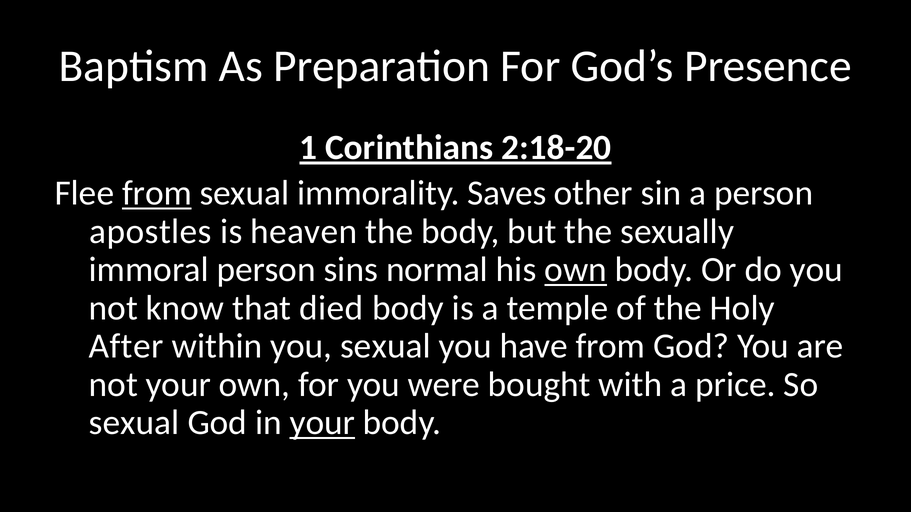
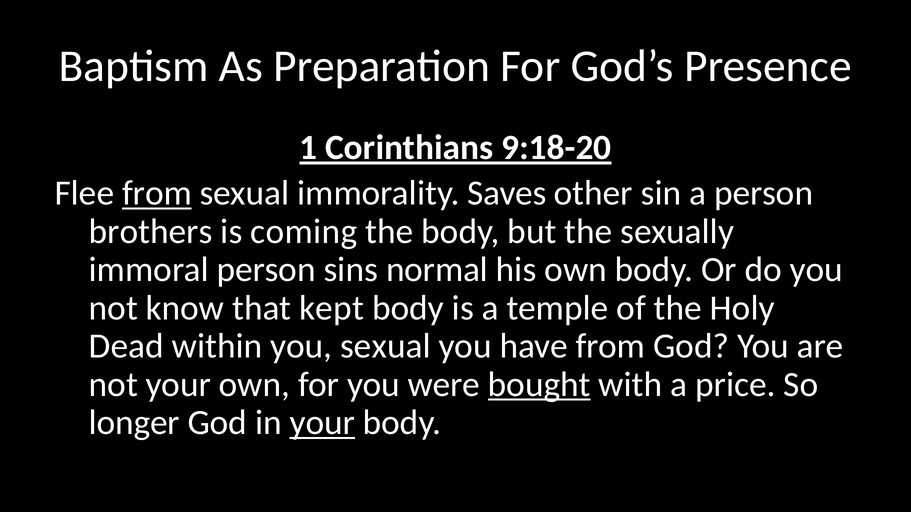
2:18-20: 2:18-20 -> 9:18-20
apostles: apostles -> brothers
heaven: heaven -> coming
own at (576, 270) underline: present -> none
died: died -> kept
After: After -> Dead
bought underline: none -> present
sexual at (134, 423): sexual -> longer
